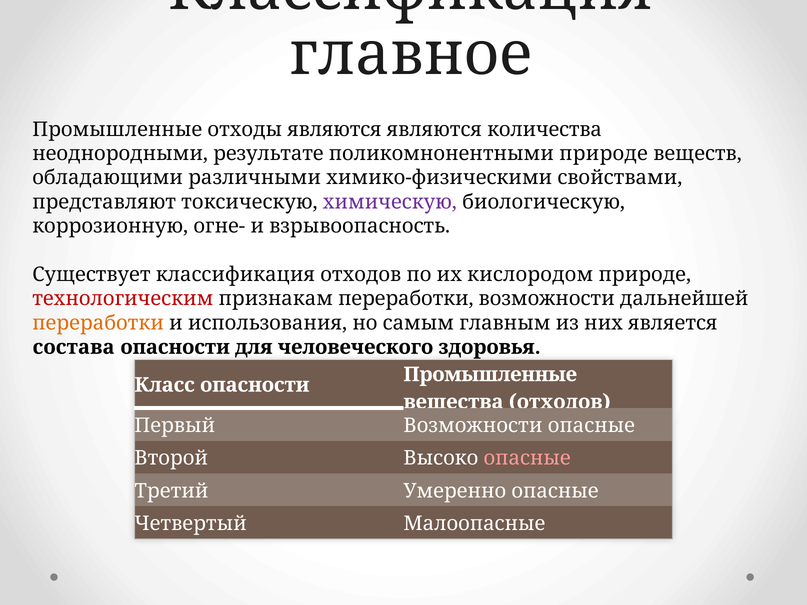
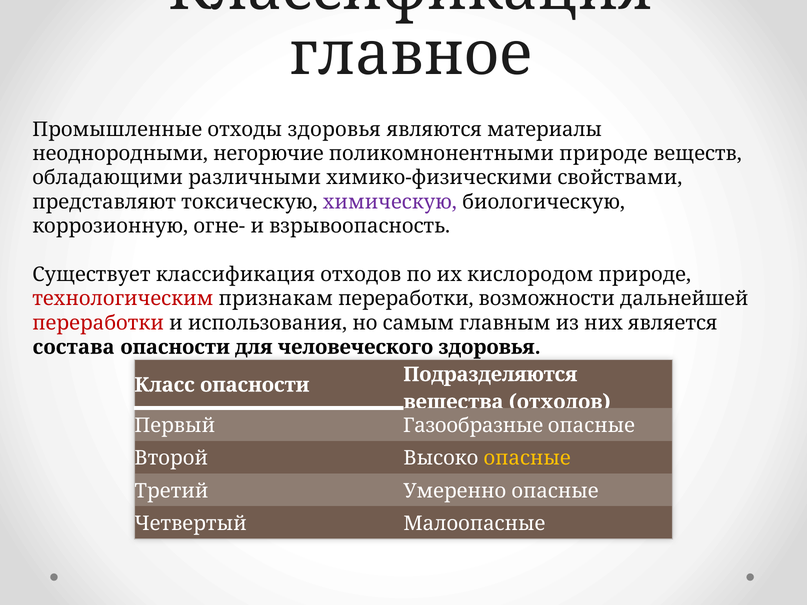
отходы являются: являются -> здоровья
количества: количества -> материалы
результате: результате -> негорючие
переработки at (98, 323) colour: orange -> red
Промышленные at (490, 375): Промышленные -> Подразделяются
Первый Возможности: Возможности -> Газообразные
опасные at (527, 458) colour: pink -> yellow
